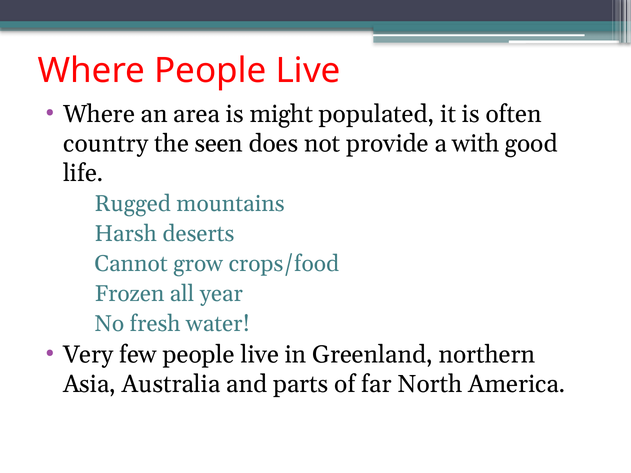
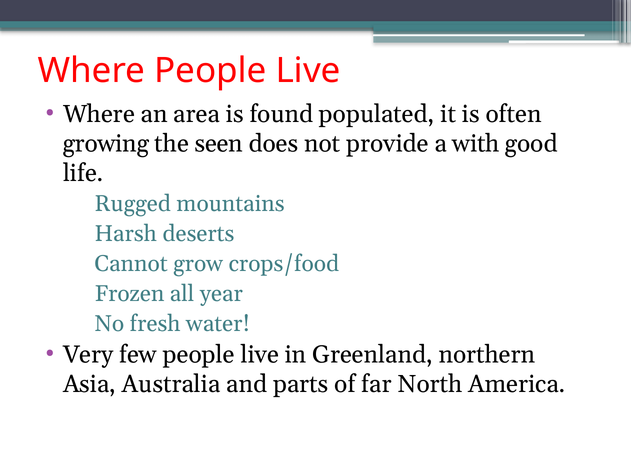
might: might -> found
country: country -> growing
